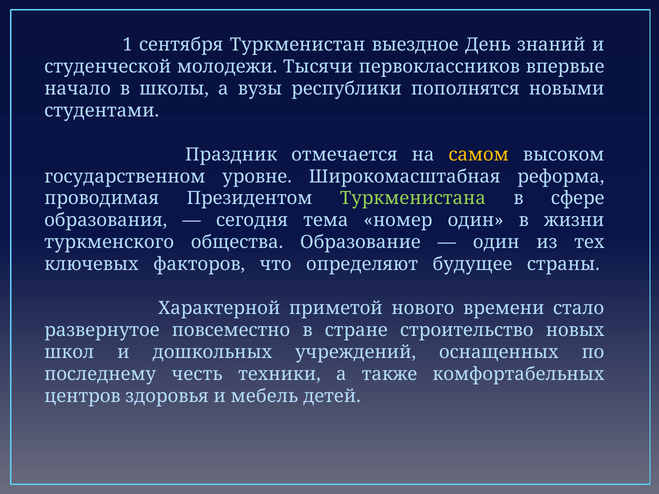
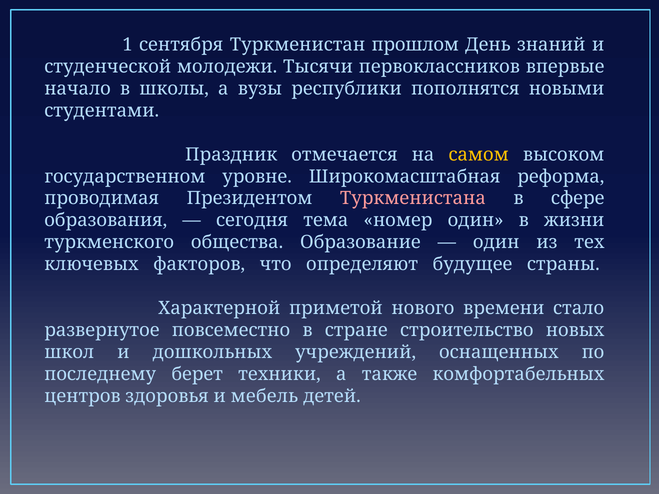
выездное: выездное -> прошлом
Туркменистана colour: light green -> pink
честь: честь -> берет
